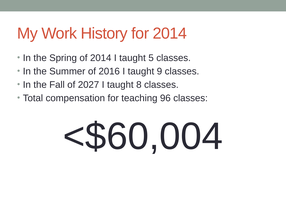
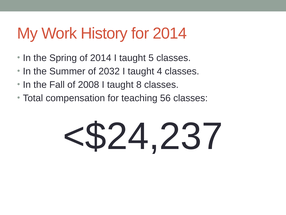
2016: 2016 -> 2032
9: 9 -> 4
2027: 2027 -> 2008
96: 96 -> 56
<$60,004: <$60,004 -> <$24,237
